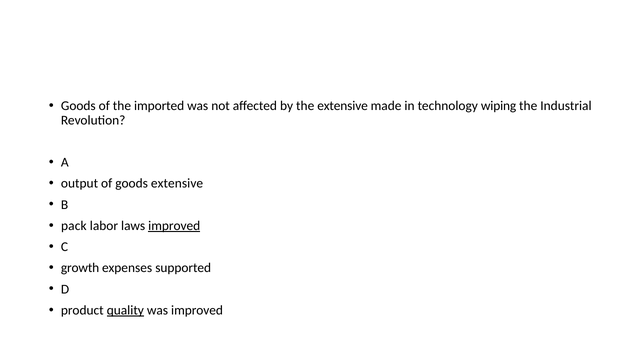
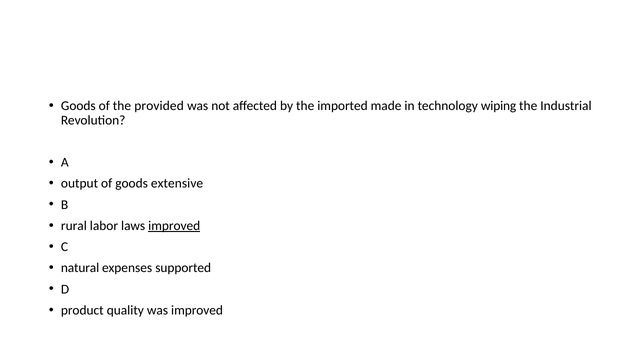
imported: imported -> provided
the extensive: extensive -> imported
pack: pack -> rural
growth: growth -> natural
quality underline: present -> none
